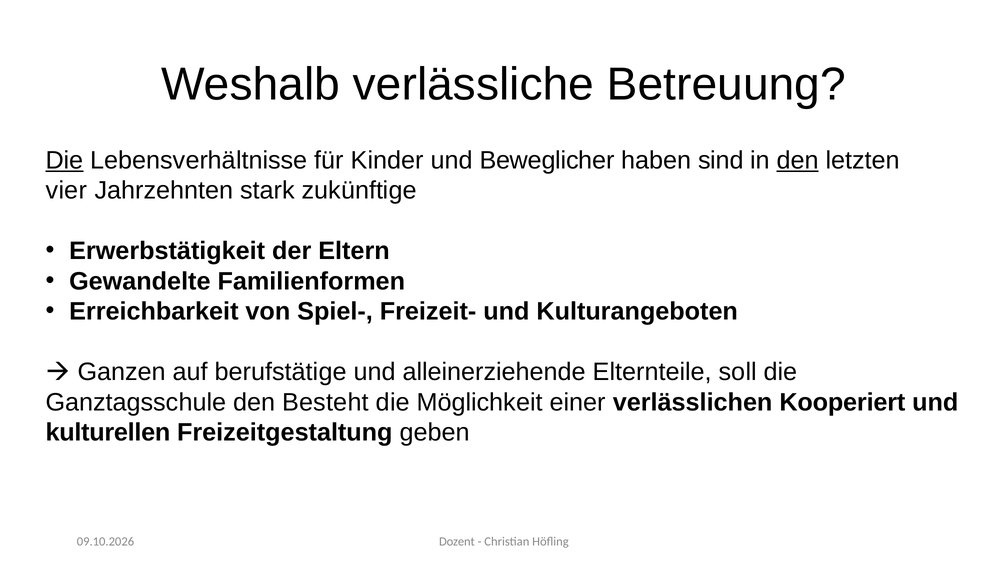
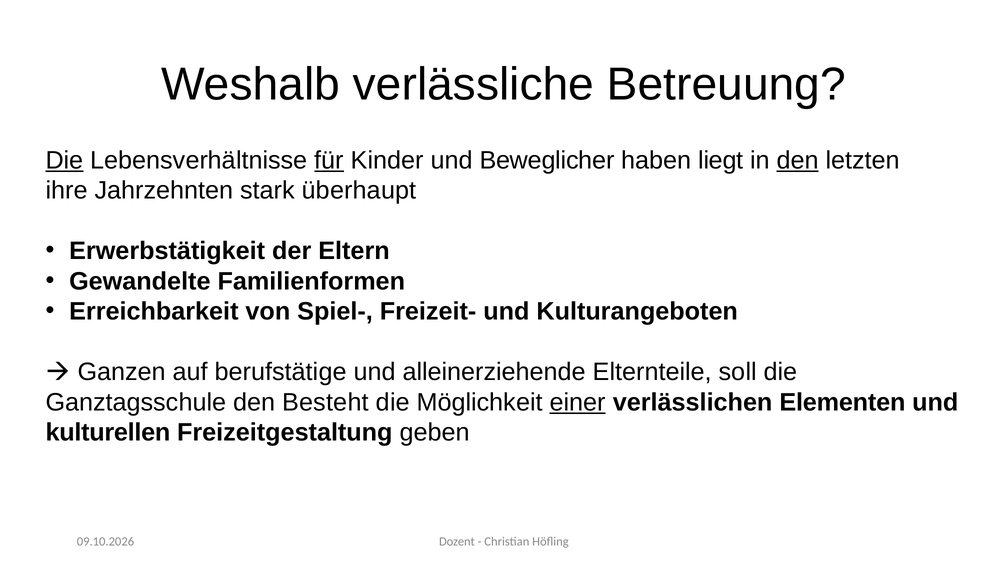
für underline: none -> present
sind: sind -> liegt
vier: vier -> ihre
zukünftige: zukünftige -> überhaupt
einer underline: none -> present
Kooperiert: Kooperiert -> Elementen
